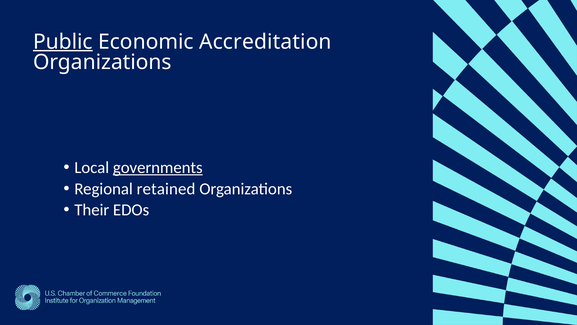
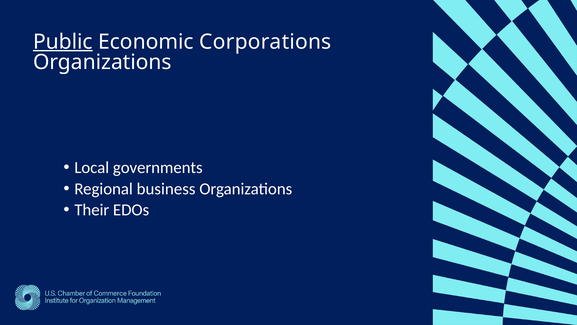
Accreditation: Accreditation -> Corporations
governments underline: present -> none
retained: retained -> business
